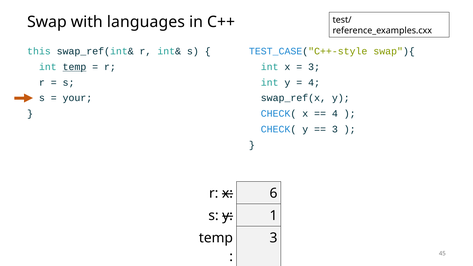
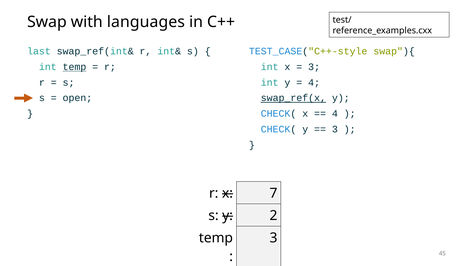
this: this -> last
your: your -> open
swap_ref(x underline: none -> present
6: 6 -> 7
1: 1 -> 2
